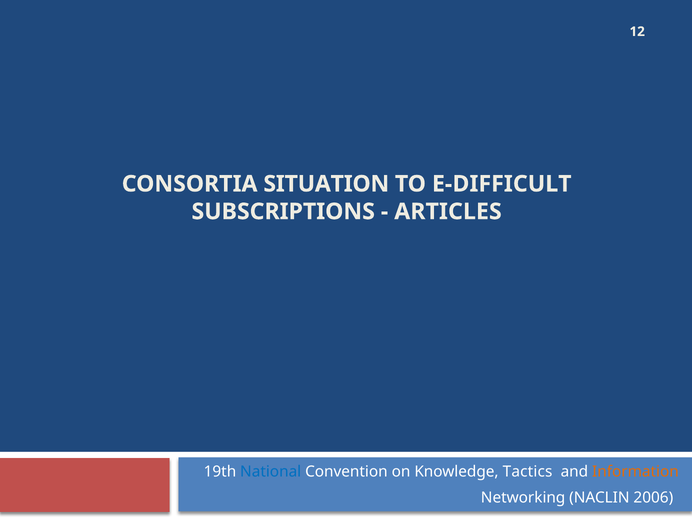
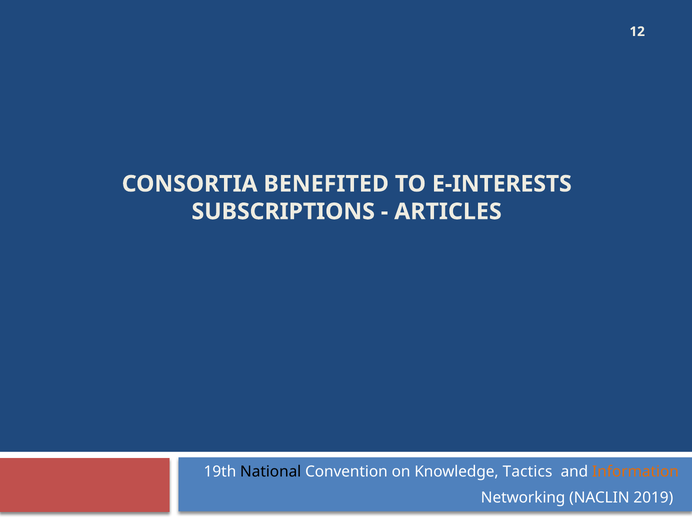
SITUATION: SITUATION -> BENEFITED
E-DIFFICULT: E-DIFFICULT -> E-INTERESTS
National colour: blue -> black
2006: 2006 -> 2019
